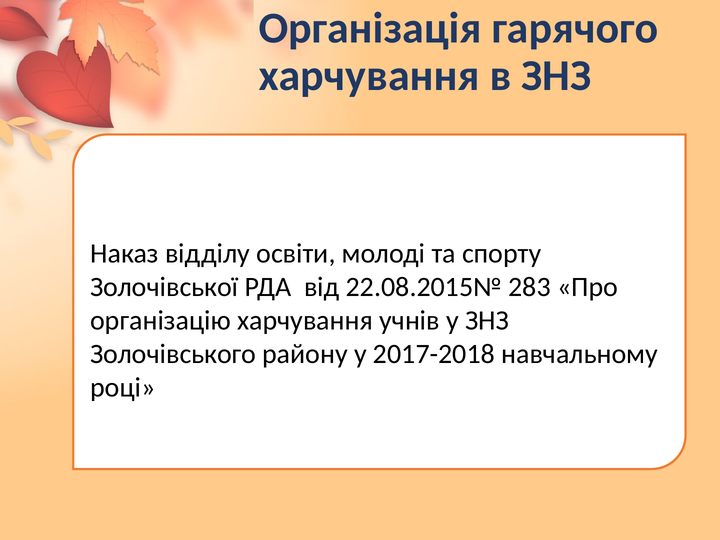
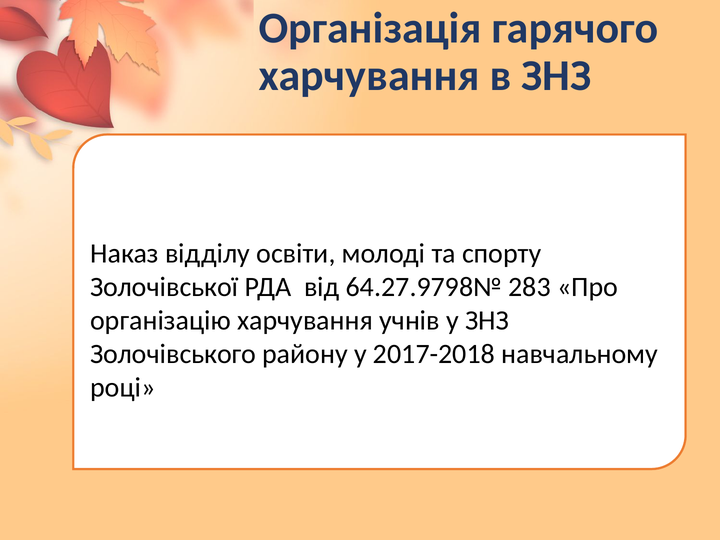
22.08.2015№: 22.08.2015№ -> 64.27.9798№
